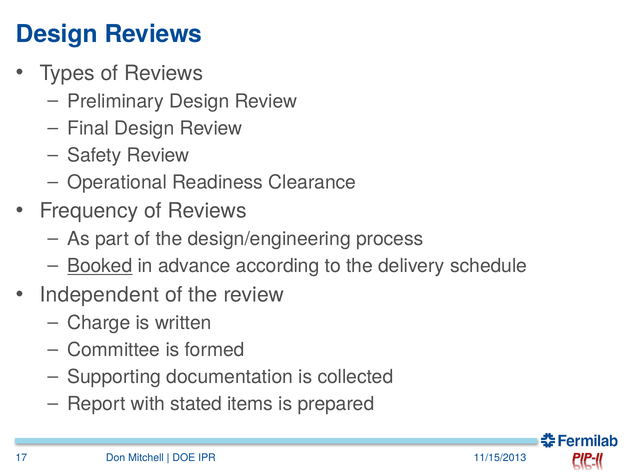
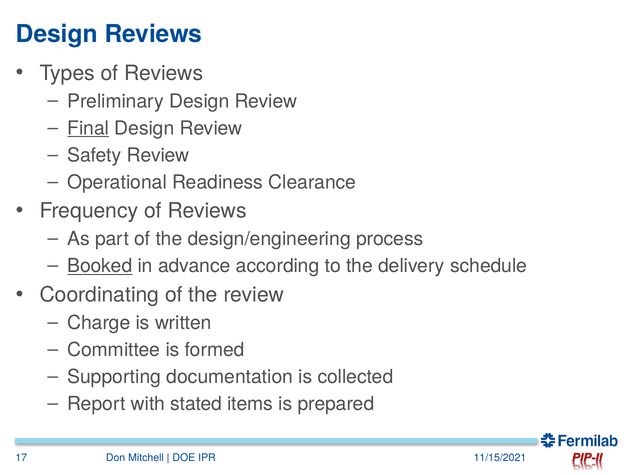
Final underline: none -> present
Independent: Independent -> Coordinating
11/15/2013: 11/15/2013 -> 11/15/2021
